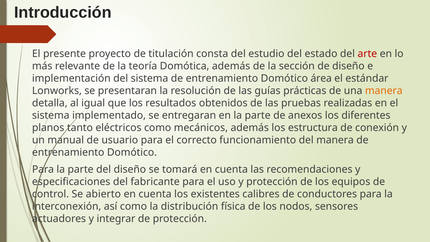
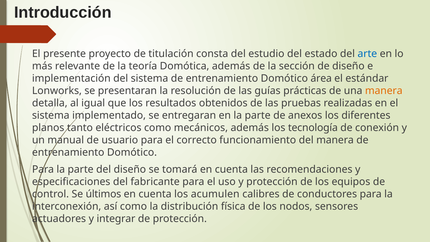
arte colour: red -> blue
estructura: estructura -> tecnología
abierto: abierto -> últimos
existentes: existentes -> acumulen
